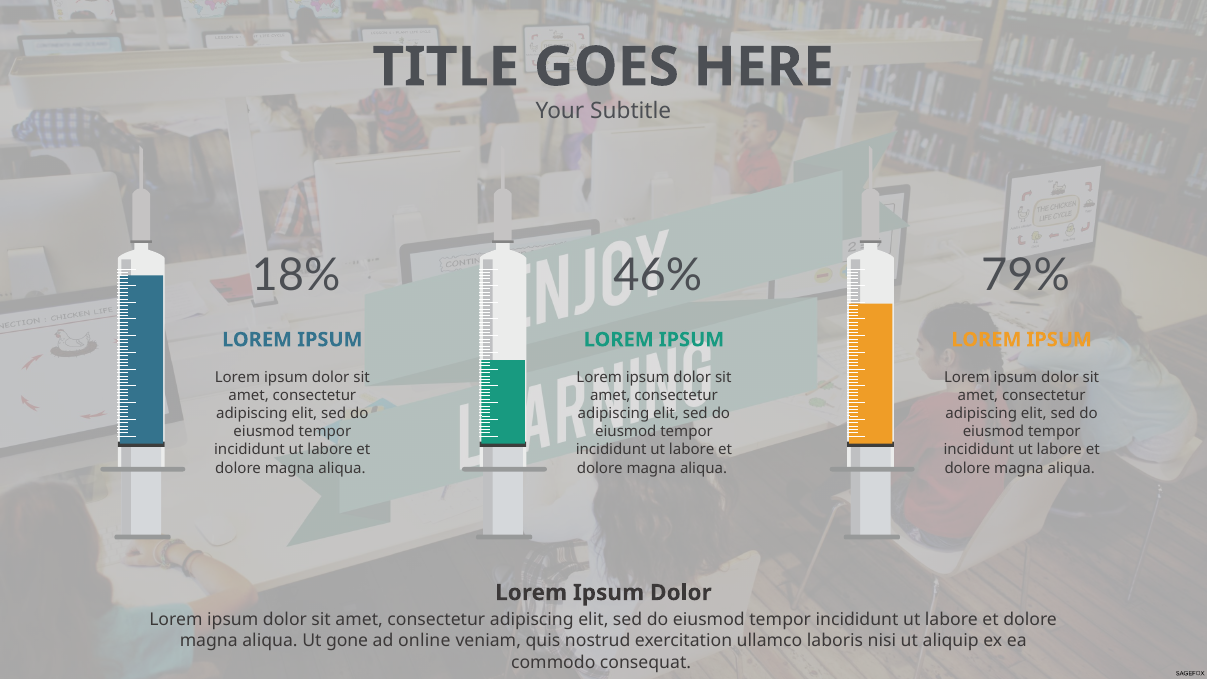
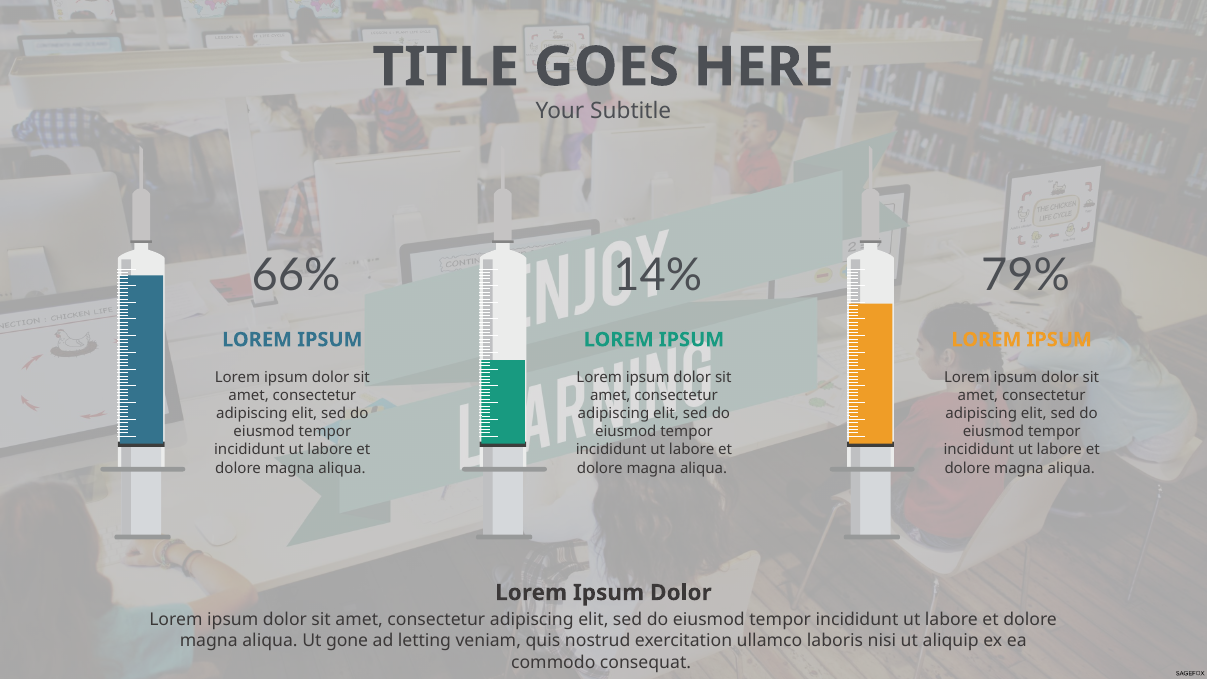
18%: 18% -> 66%
46%: 46% -> 14%
online: online -> letting
